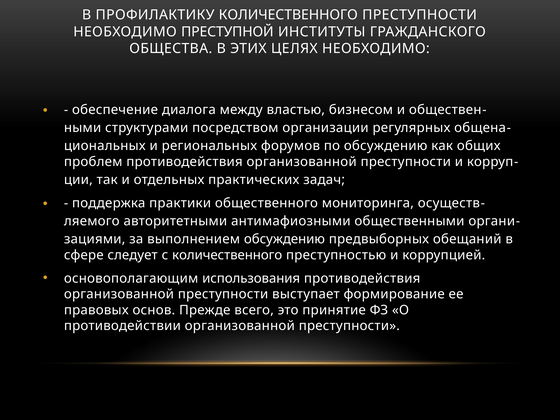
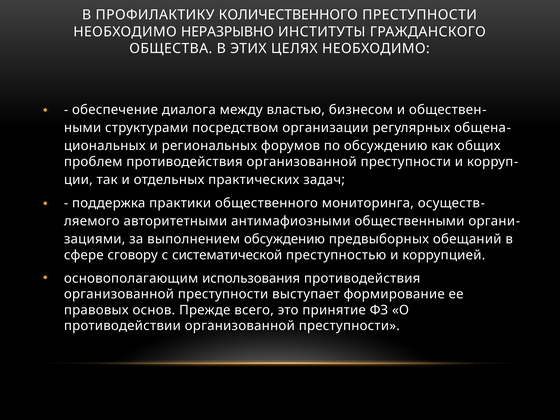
ПРЕСТУПНОЙ: ПРЕСТУПНОЙ -> НЕРАЗРЫВНО
следует: следует -> сговору
с количественного: количественного -> систематической
